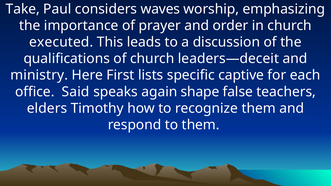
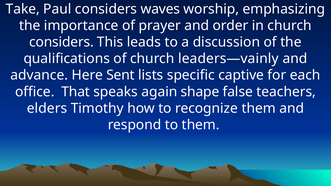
executed at (61, 42): executed -> considers
leaders—deceit: leaders—deceit -> leaders—vainly
ministry: ministry -> advance
First: First -> Sent
Said: Said -> That
